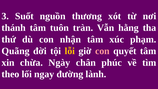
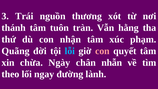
Suốt: Suốt -> Trái
lỗi colour: yellow -> light blue
phúc: phúc -> nhẫn
